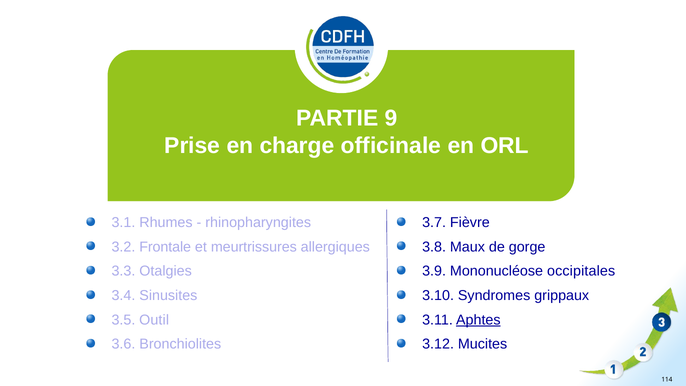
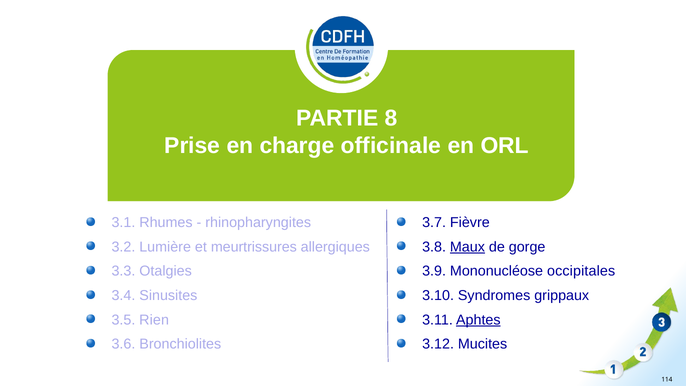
9: 9 -> 8
Frontale: Frontale -> Lumière
Maux underline: none -> present
Outil: Outil -> Rien
